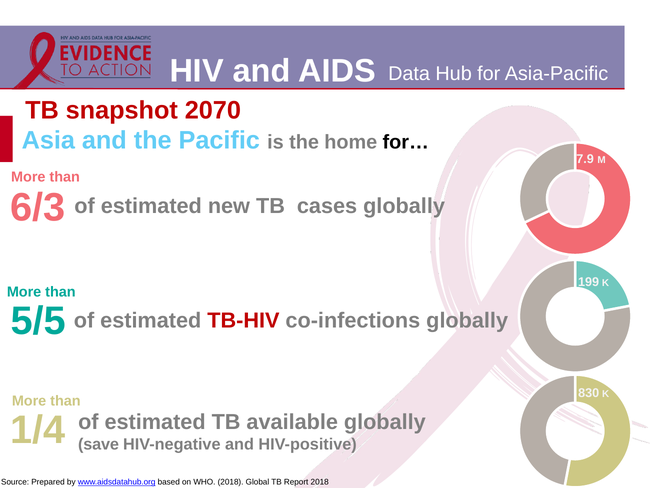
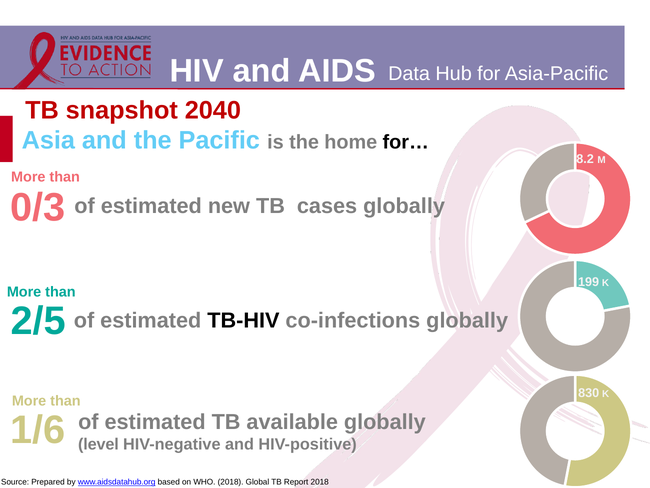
2070: 2070 -> 2040
7.9: 7.9 -> 8.2
6/3: 6/3 -> 0/3
5/5: 5/5 -> 2/5
TB-HIV colour: red -> black
1/4: 1/4 -> 1/6
save: save -> level
